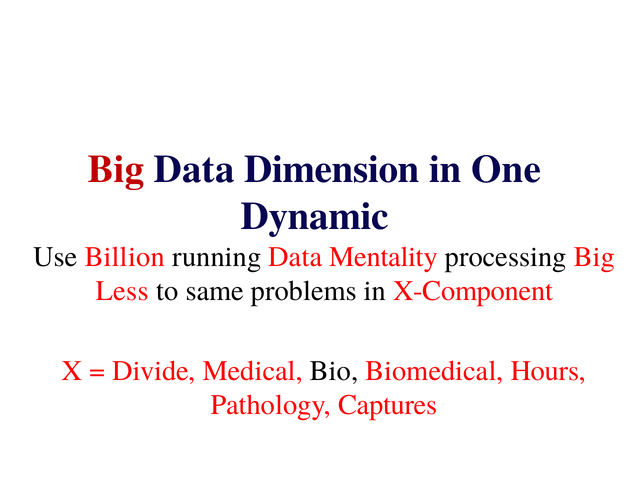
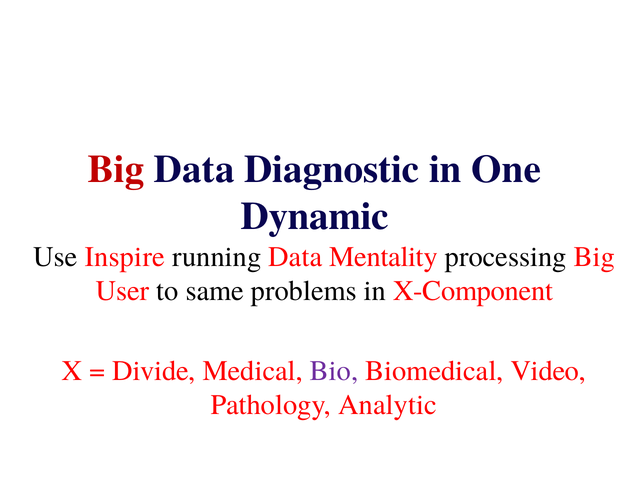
Dimension: Dimension -> Diagnostic
Billion: Billion -> Inspire
Less: Less -> User
Bio colour: black -> purple
Hours: Hours -> Video
Captures: Captures -> Analytic
